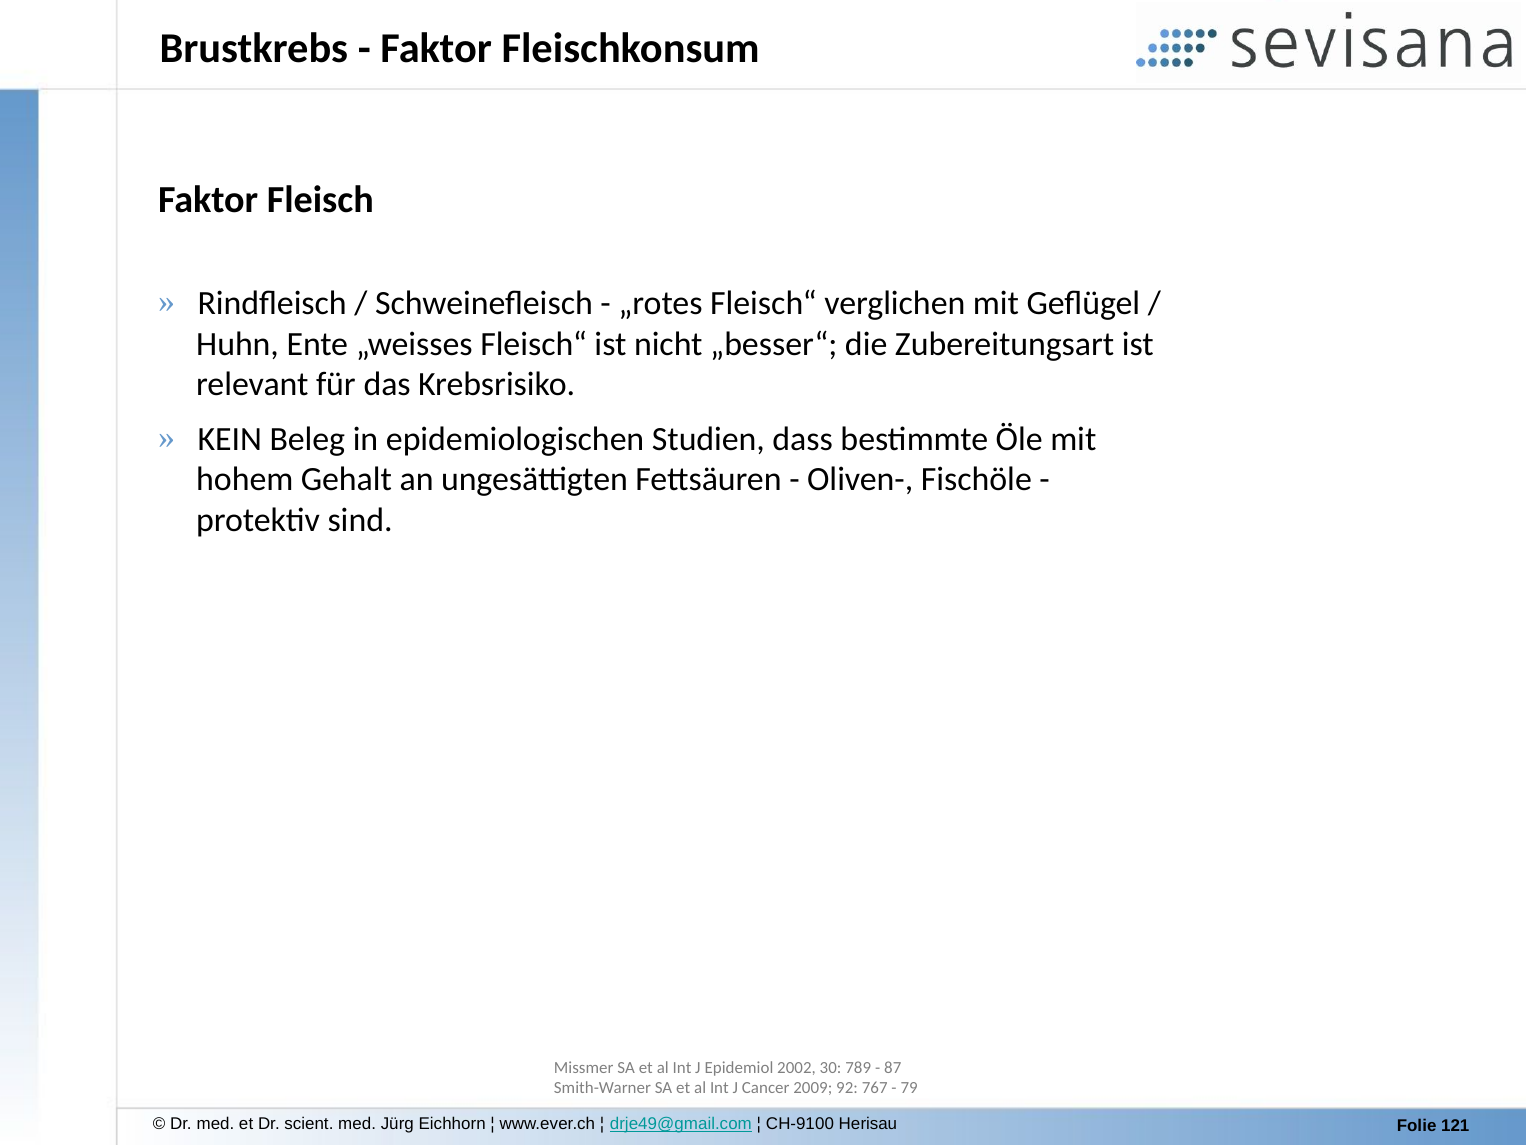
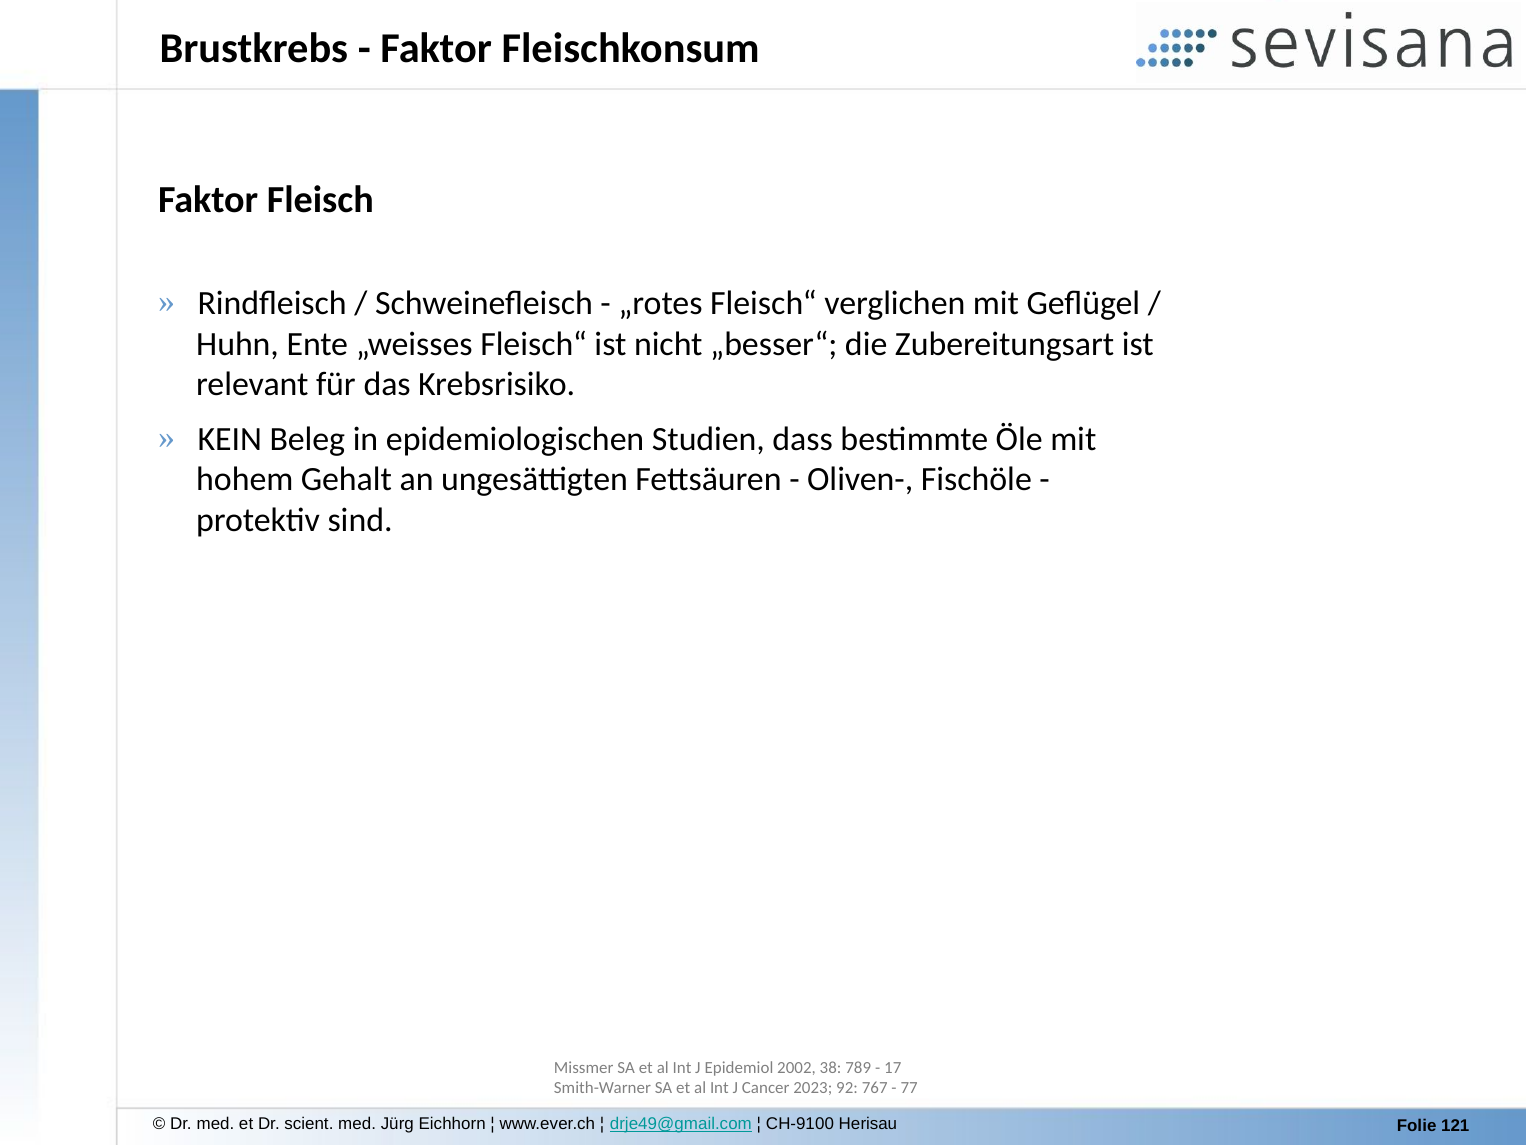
30: 30 -> 38
87: 87 -> 17
2009: 2009 -> 2023
79: 79 -> 77
